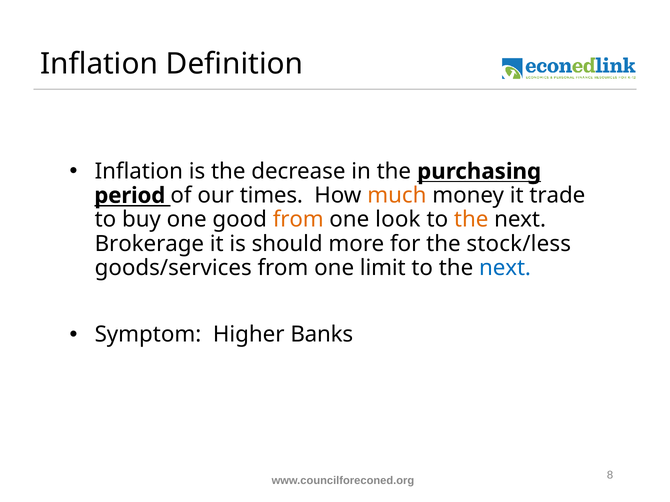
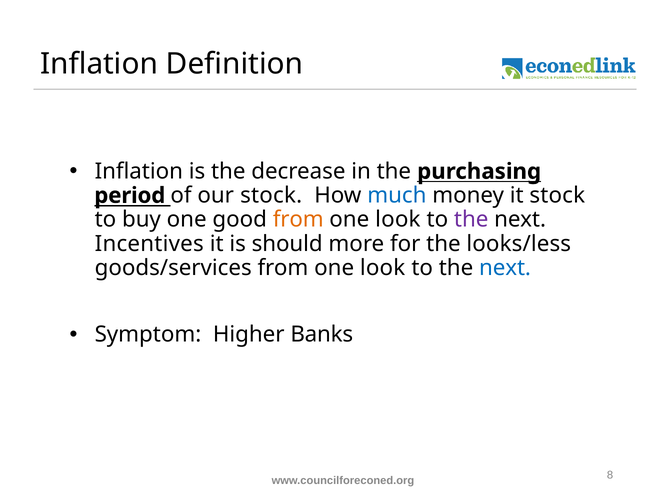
our times: times -> stock
much colour: orange -> blue
it trade: trade -> stock
the at (471, 220) colour: orange -> purple
Brokerage: Brokerage -> Incentives
stock/less: stock/less -> looks/less
goods/services from one limit: limit -> look
